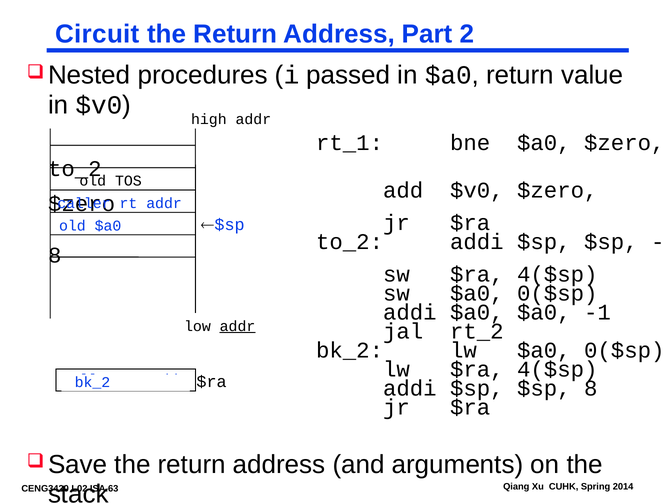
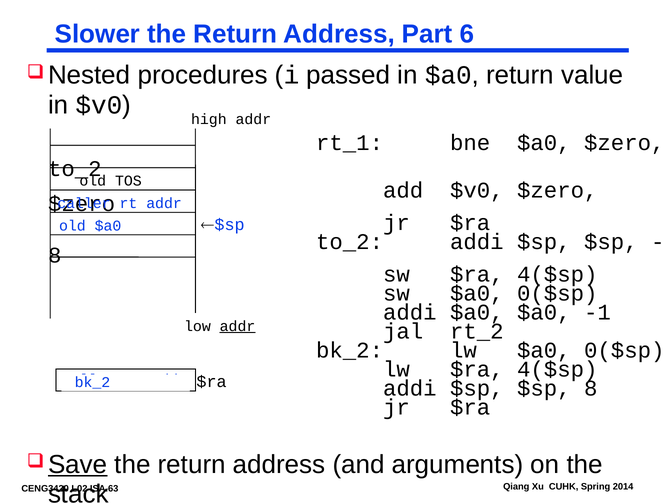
Circuit: Circuit -> Slower
2: 2 -> 6
Save underline: none -> present
